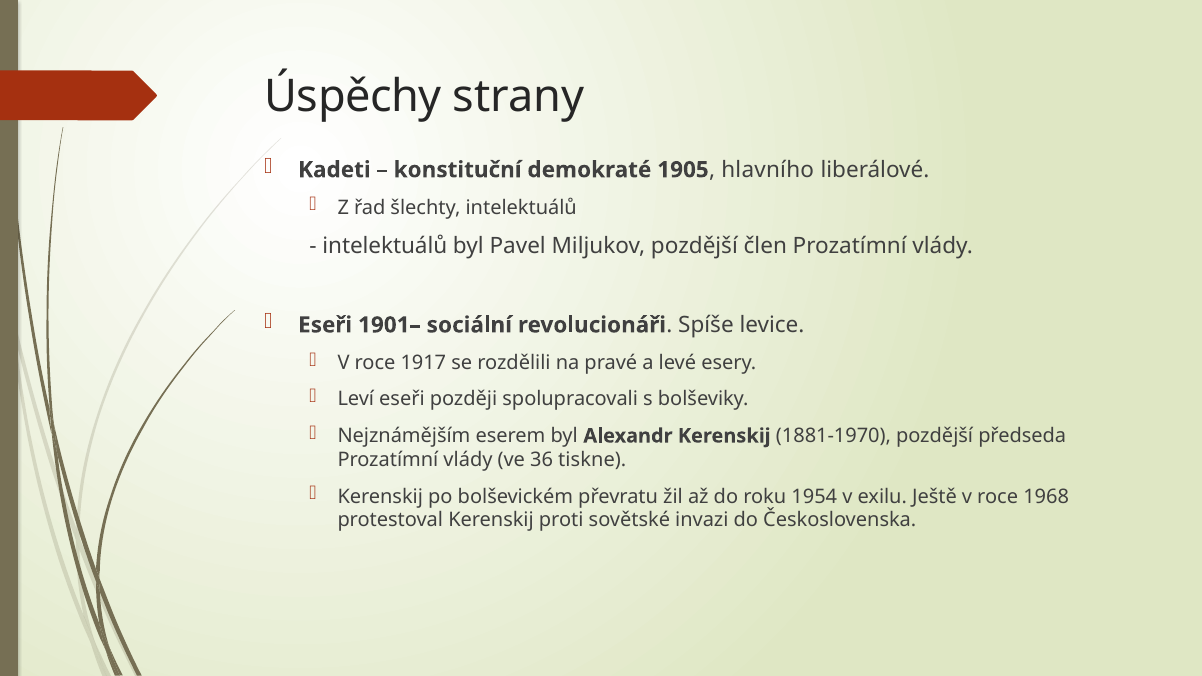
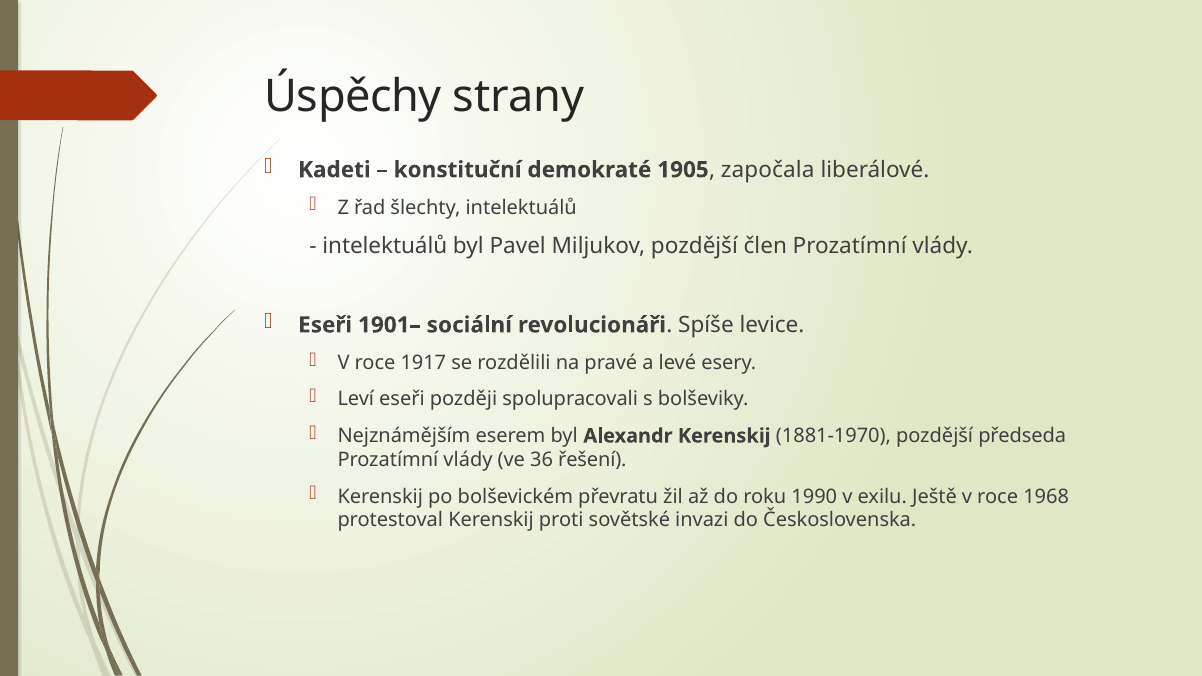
hlavního: hlavního -> započala
tiskne: tiskne -> řešení
1954: 1954 -> 1990
